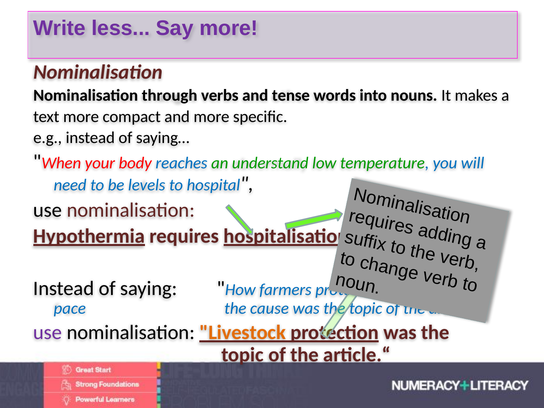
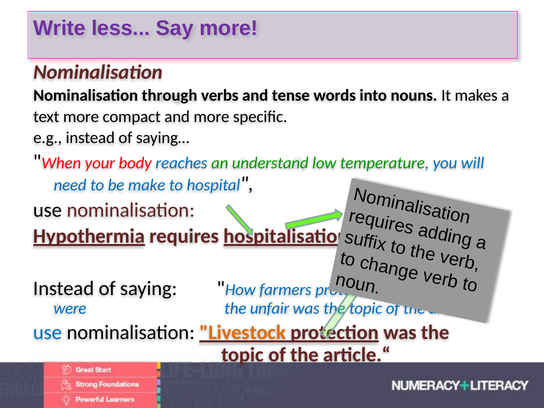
levels: levels -> make
pace: pace -> were
cause: cause -> unfair
use at (48, 333) colour: purple -> blue
